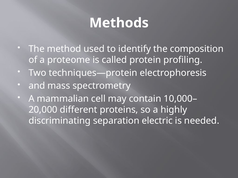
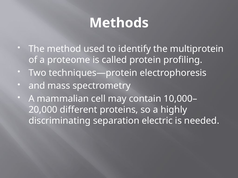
composition: composition -> multiprotein
